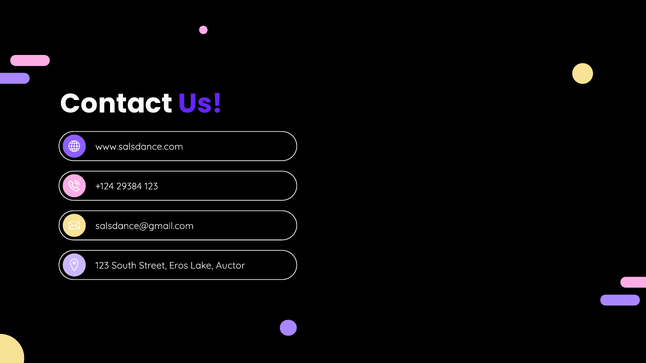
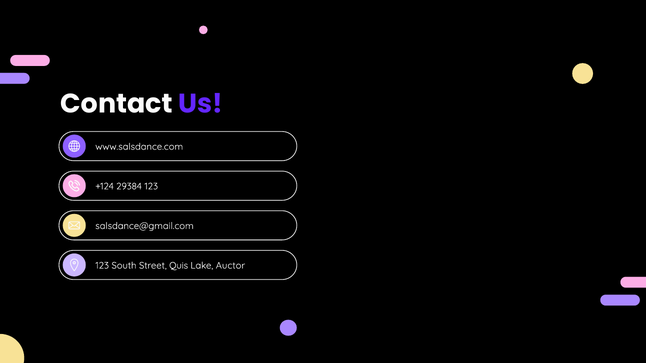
Eros: Eros -> Quis
